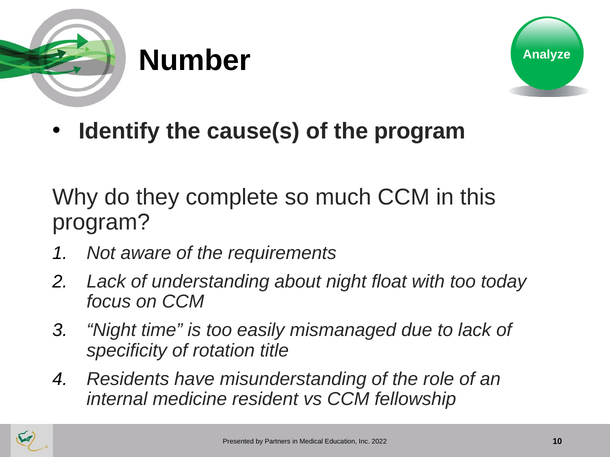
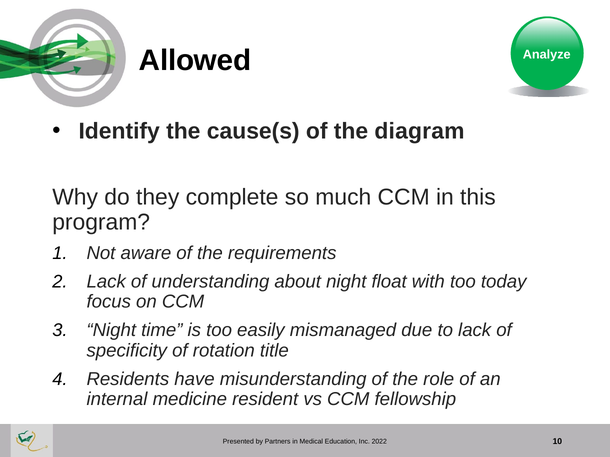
Number: Number -> Allowed
the program: program -> diagram
